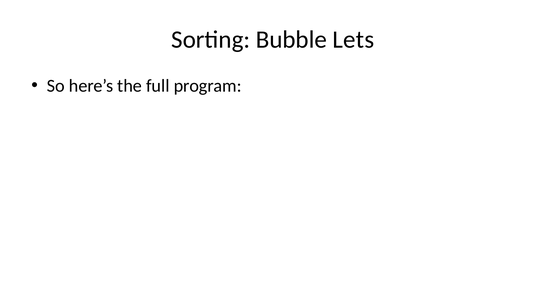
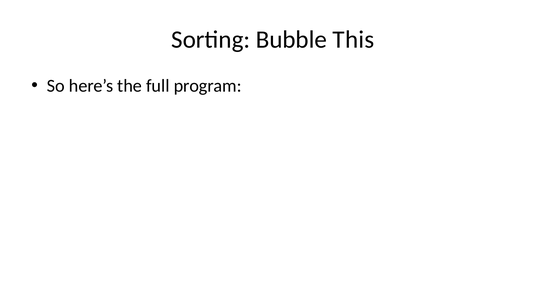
Lets: Lets -> This
